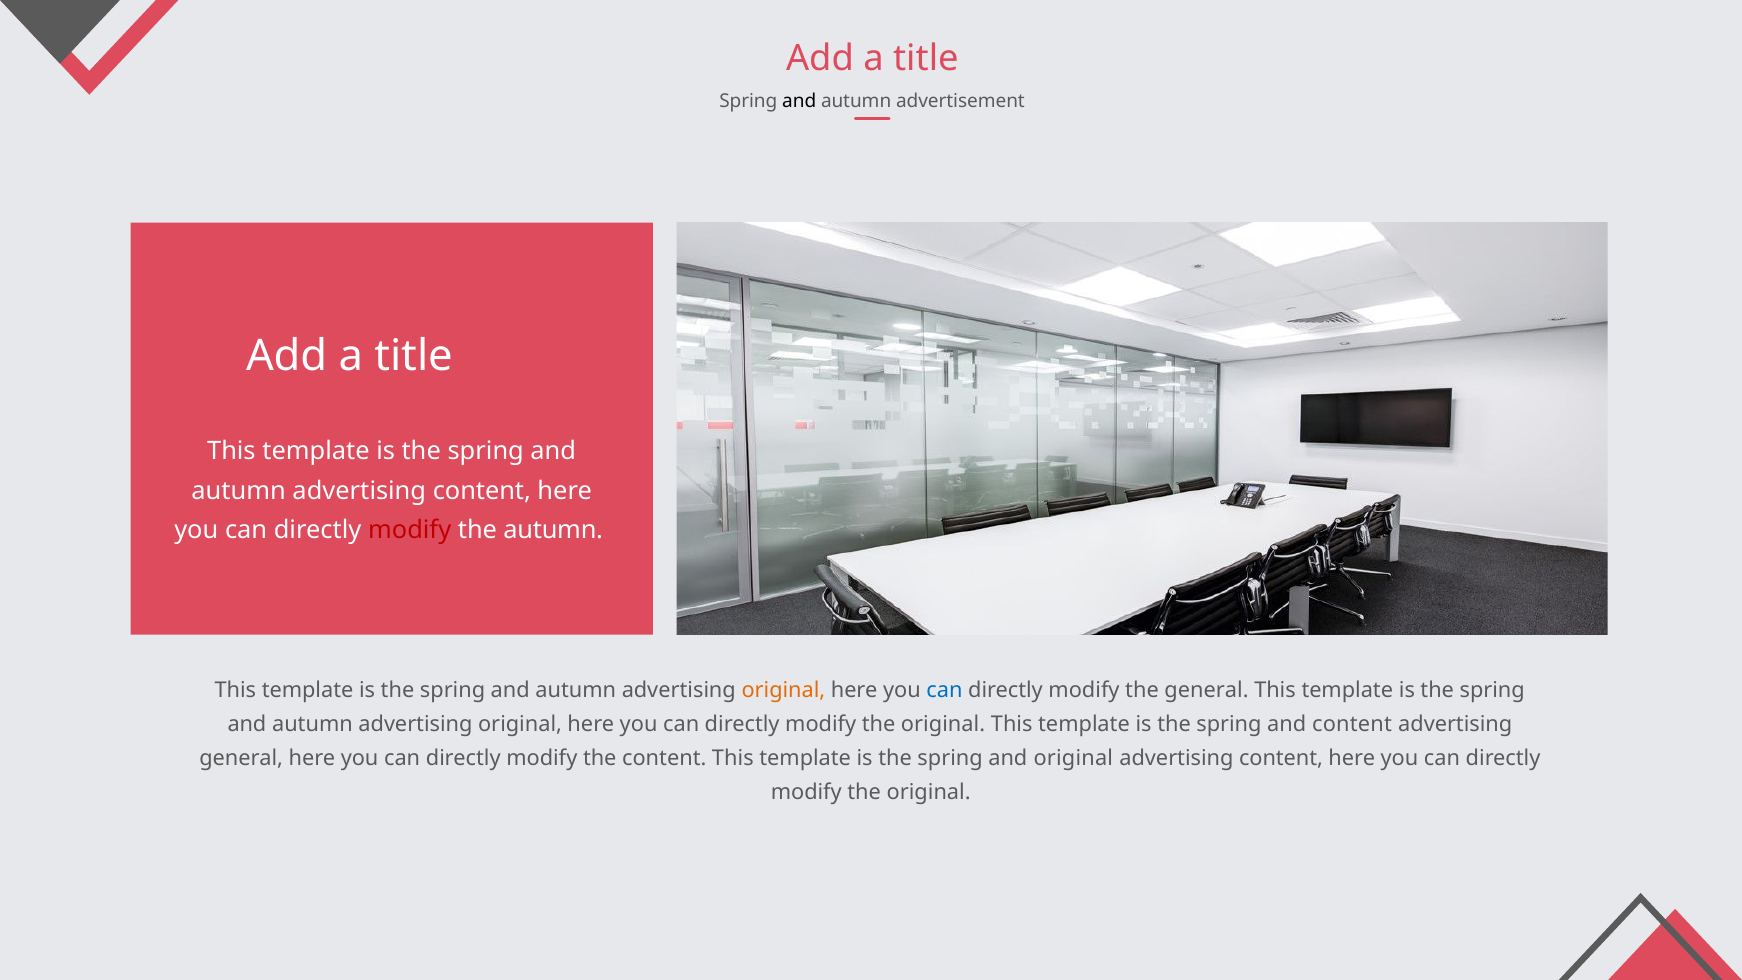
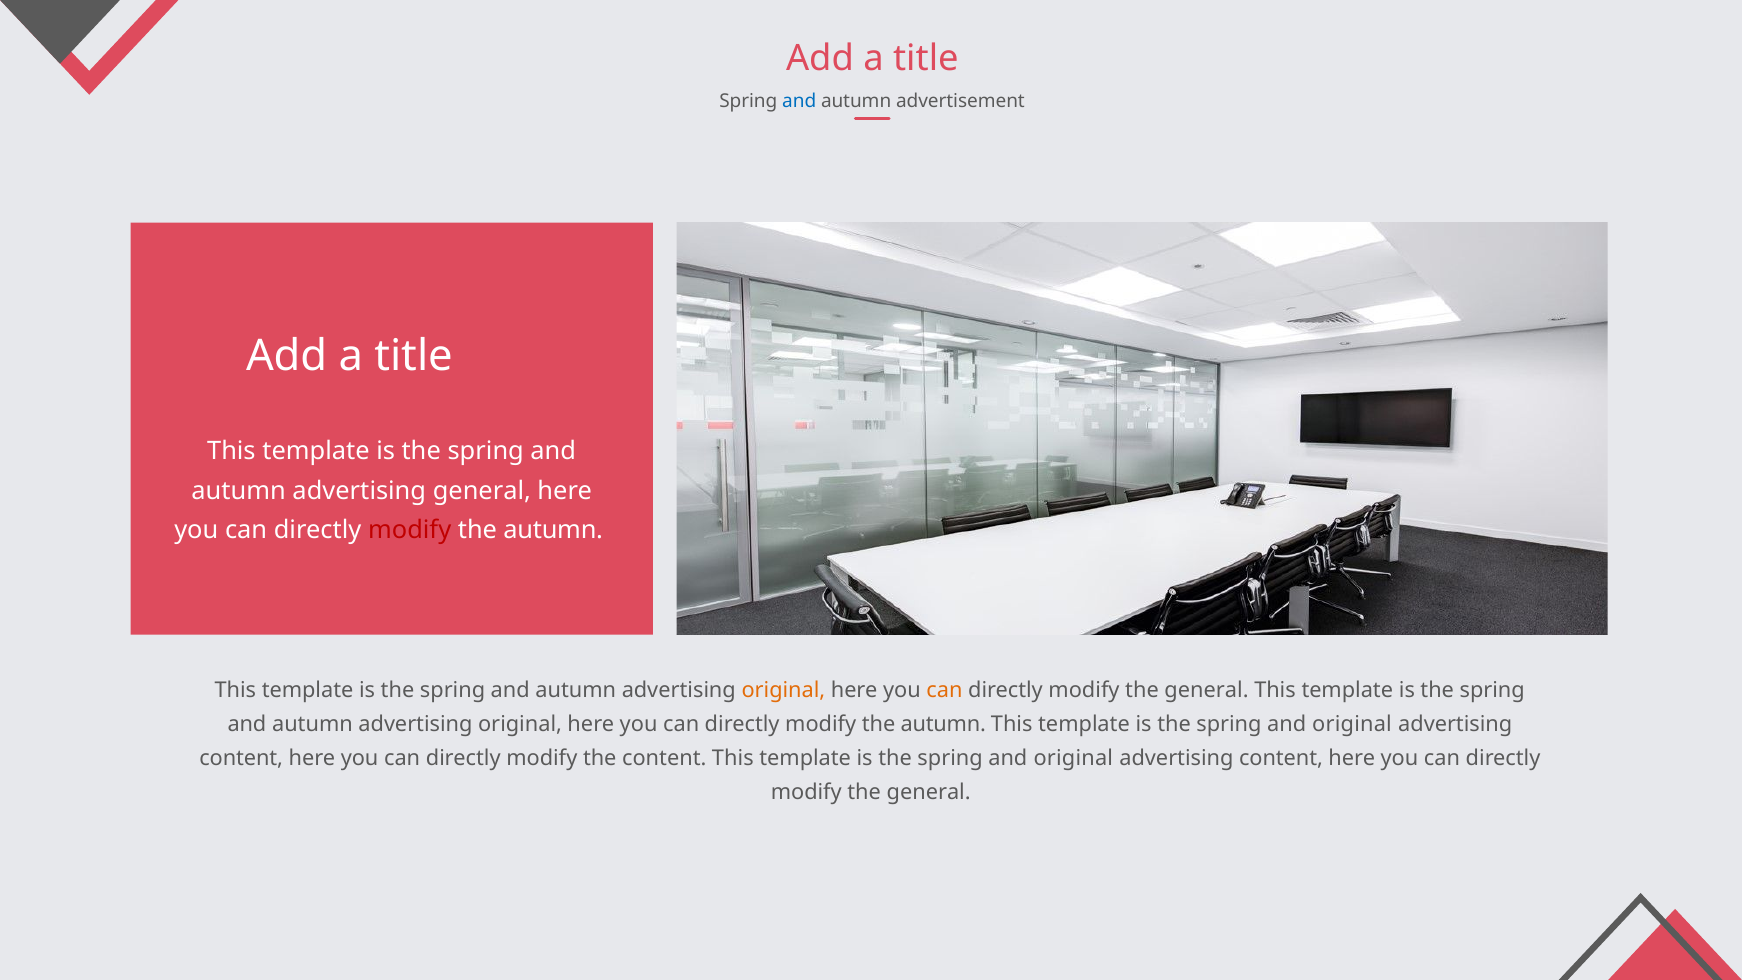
and at (799, 101) colour: black -> blue
autumn advertising content: content -> general
can at (944, 690) colour: blue -> orange
original at (943, 724): original -> autumn
content at (1352, 724): content -> original
general at (241, 758): general -> content
original at (929, 792): original -> general
